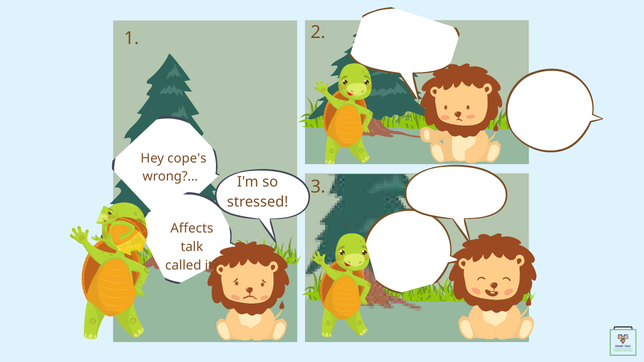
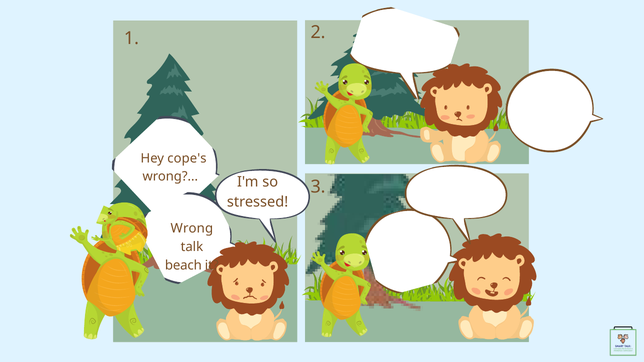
Affects at (192, 229): Affects -> Wrong
called: called -> beach
